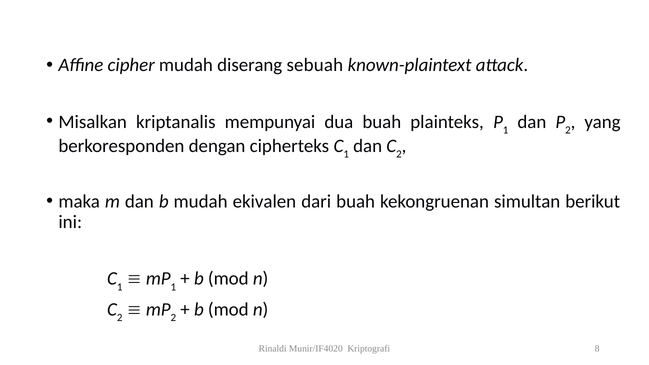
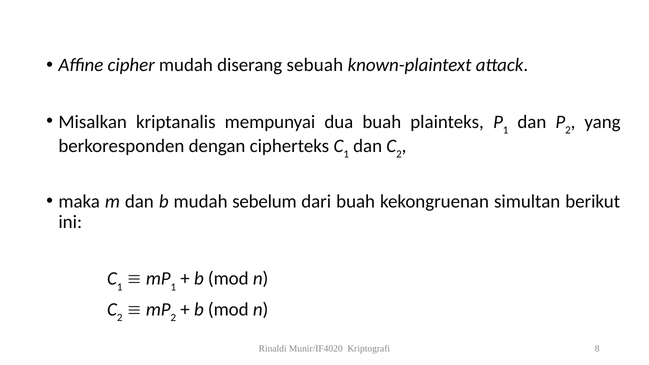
ekivalen: ekivalen -> sebelum
